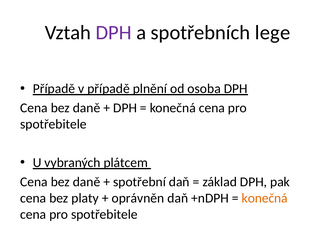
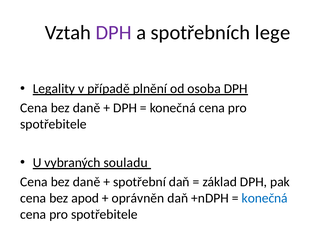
Případě at (54, 89): Případě -> Legality
plátcem: plátcem -> souladu
platy: platy -> apod
konečná at (265, 198) colour: orange -> blue
